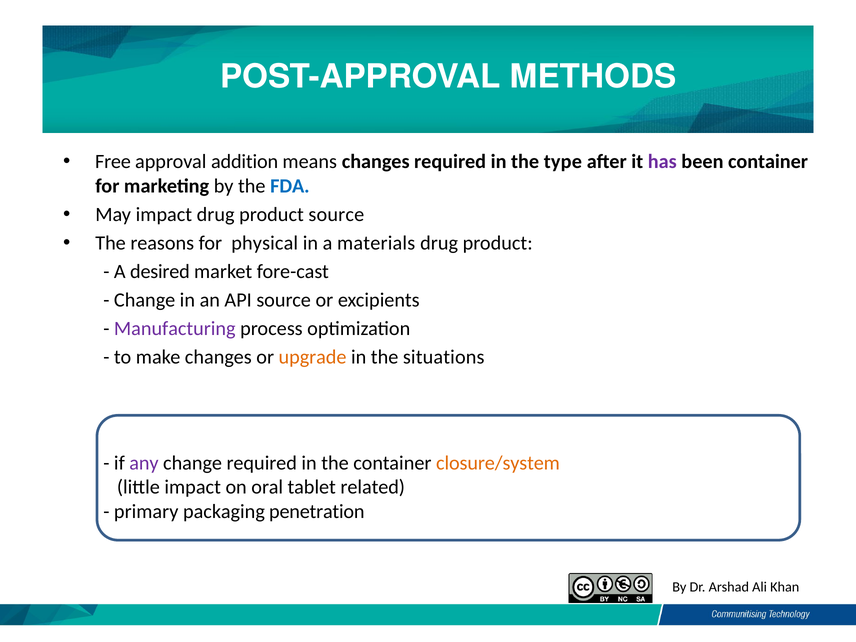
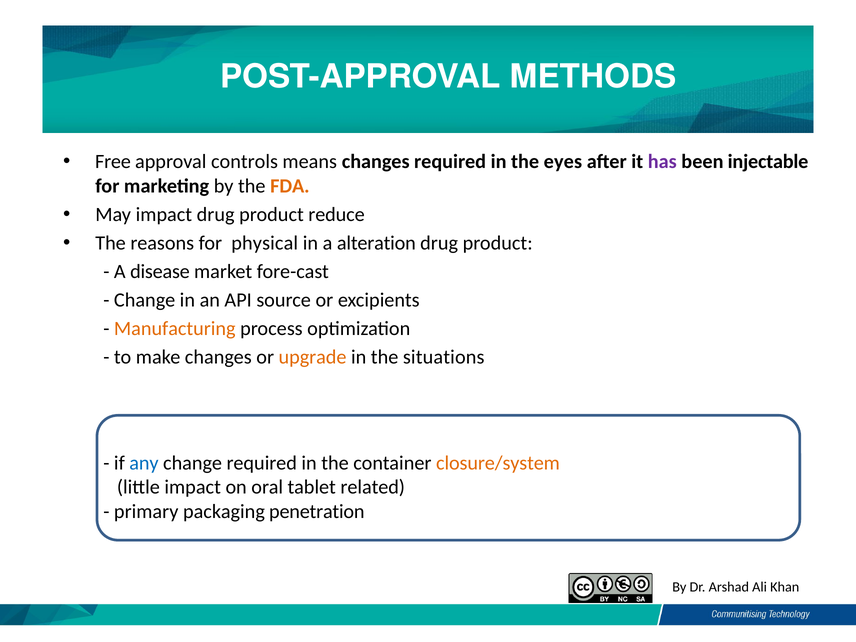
addition: addition -> controls
type: type -> eyes
been container: container -> injectable
FDA colour: blue -> orange
product source: source -> reduce
materials: materials -> alteration
desired: desired -> disease
Manufacturing colour: purple -> orange
any colour: purple -> blue
